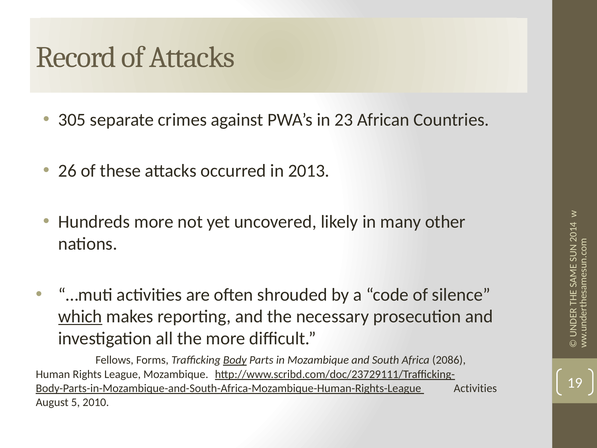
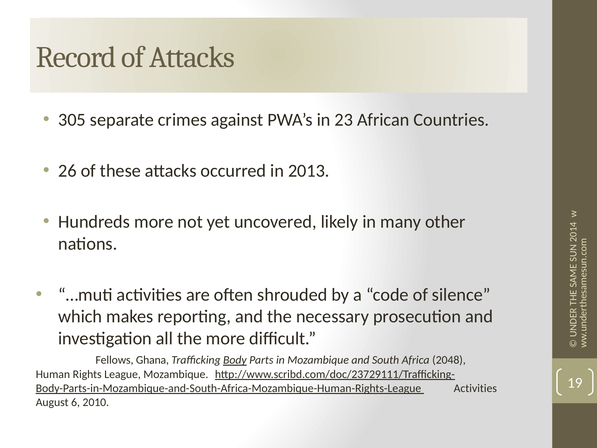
which underline: present -> none
Forms: Forms -> Ghana
2086: 2086 -> 2048
5: 5 -> 6
